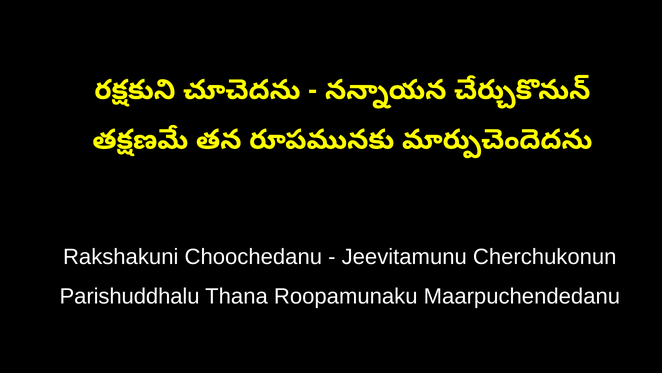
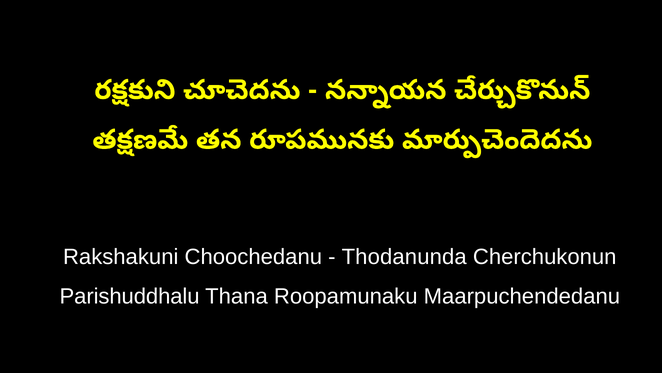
Jeevitamunu: Jeevitamunu -> Thodanunda
